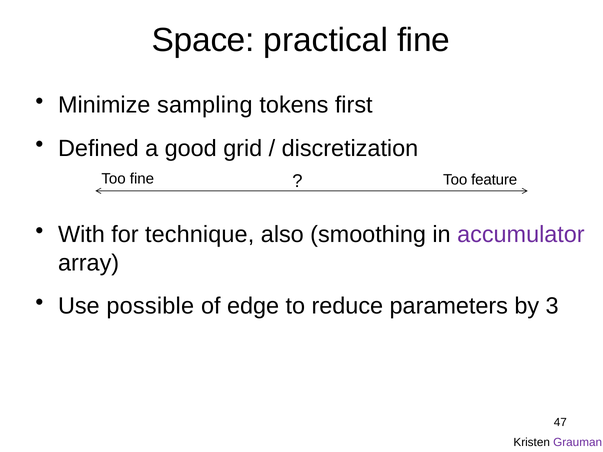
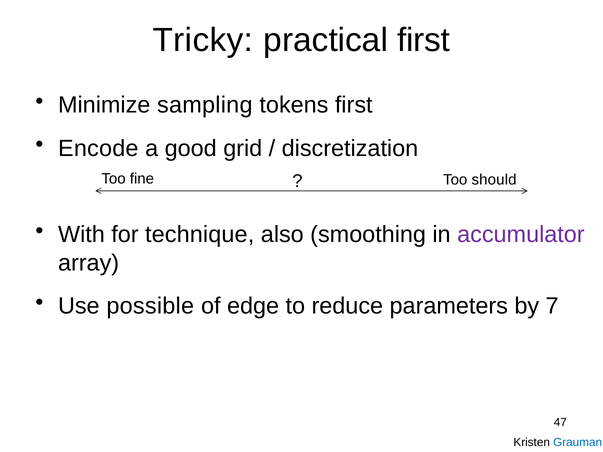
Space: Space -> Tricky
practical fine: fine -> first
Defined: Defined -> Encode
feature: feature -> should
3: 3 -> 7
Grauman colour: purple -> blue
